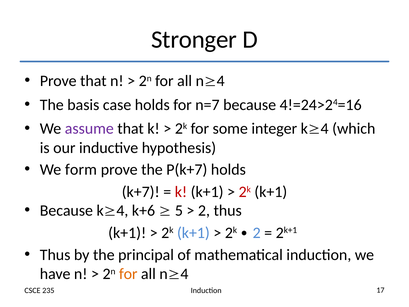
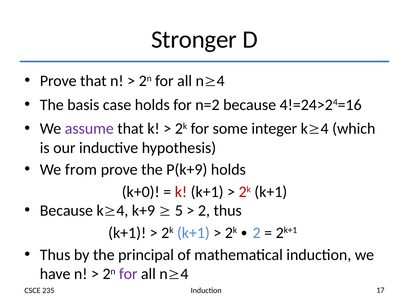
n=7: n=7 -> n=2
form: form -> from
P(k+7: P(k+7 -> P(k+9
k+7: k+7 -> k+0
k+6: k+6 -> k+9
for at (128, 274) colour: orange -> purple
